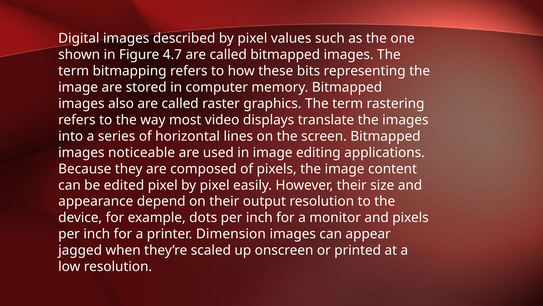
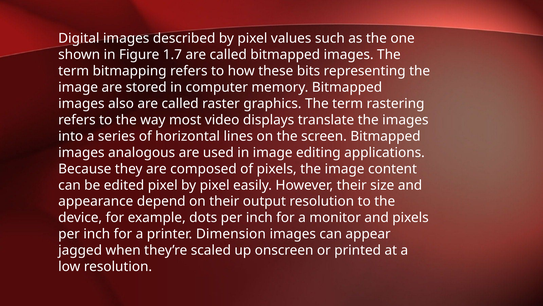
4.7: 4.7 -> 1.7
noticeable: noticeable -> analogous
